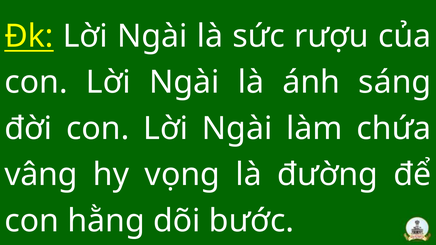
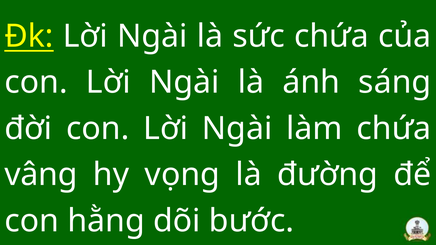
sức rượu: rượu -> chứa
